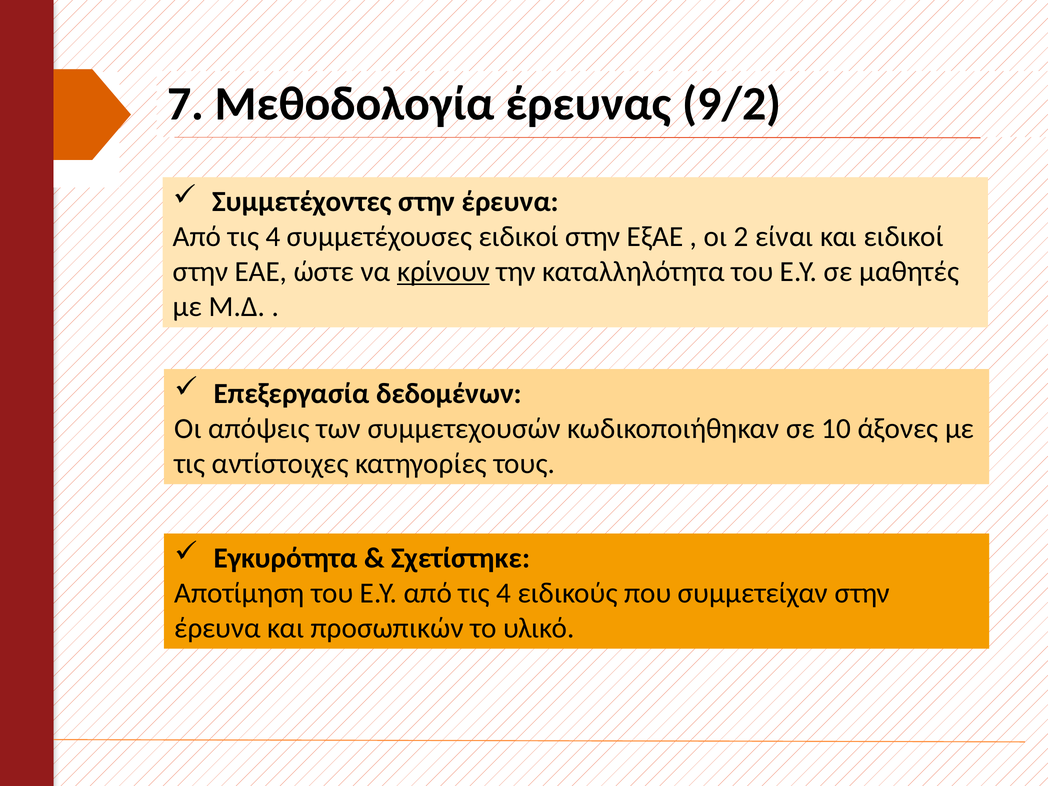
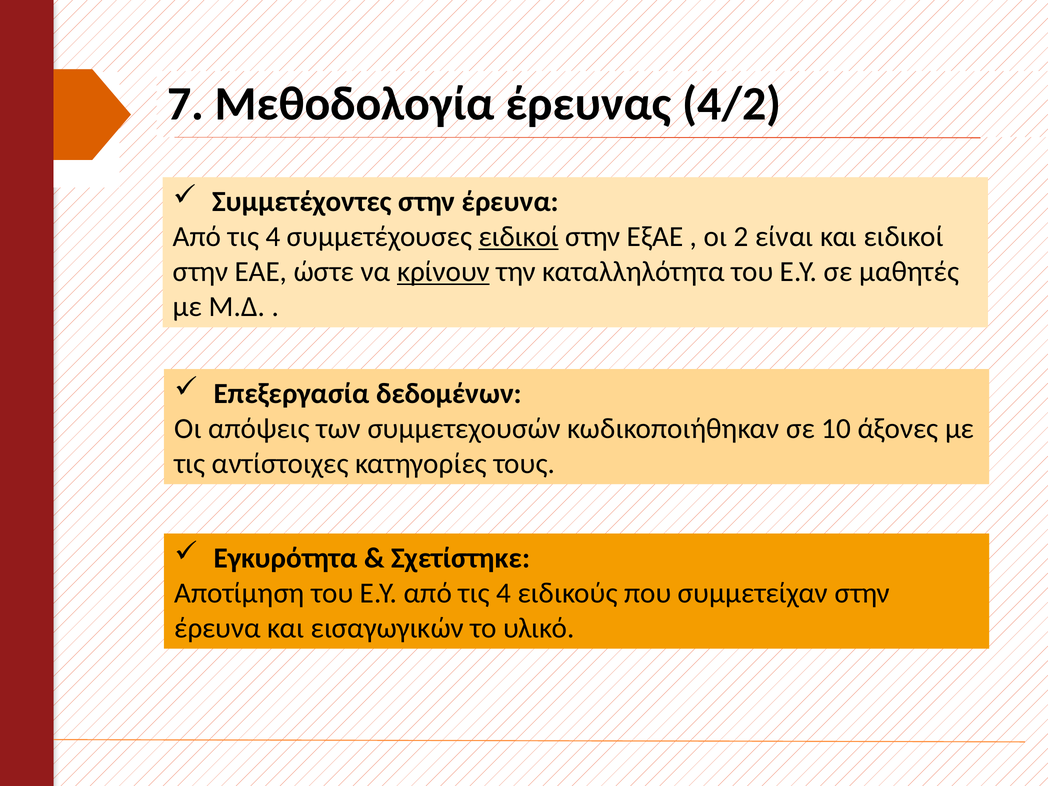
9/2: 9/2 -> 4/2
ειδικοί at (519, 237) underline: none -> present
προσωπικών: προσωπικών -> εισαγωγικών
